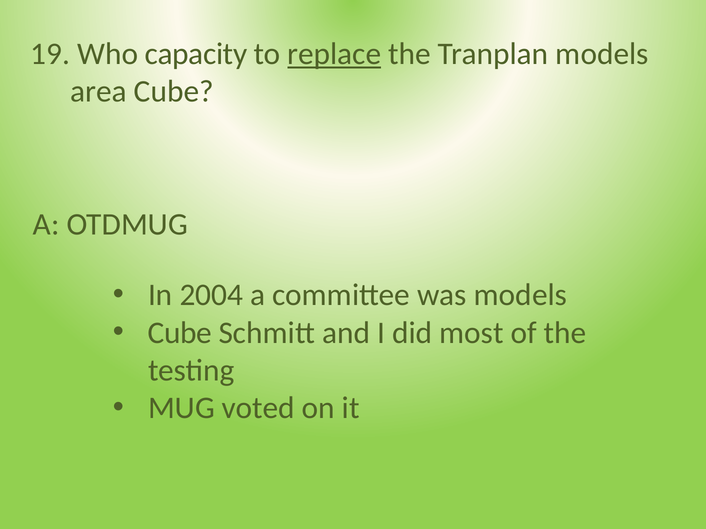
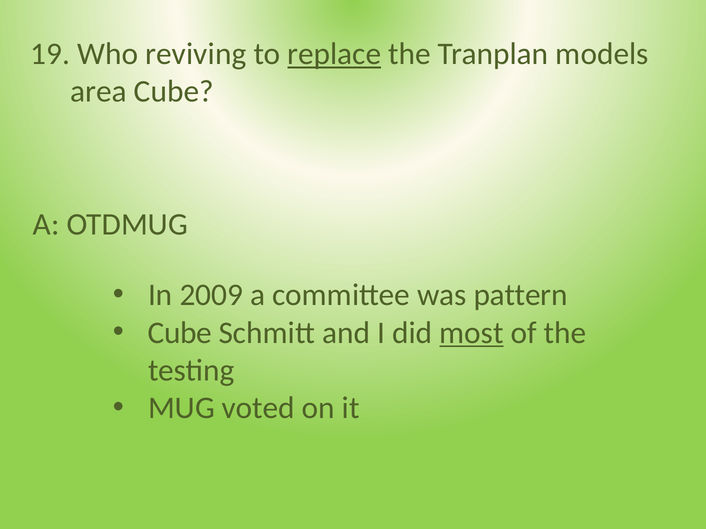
capacity: capacity -> reviving
2004: 2004 -> 2009
was models: models -> pattern
most underline: none -> present
